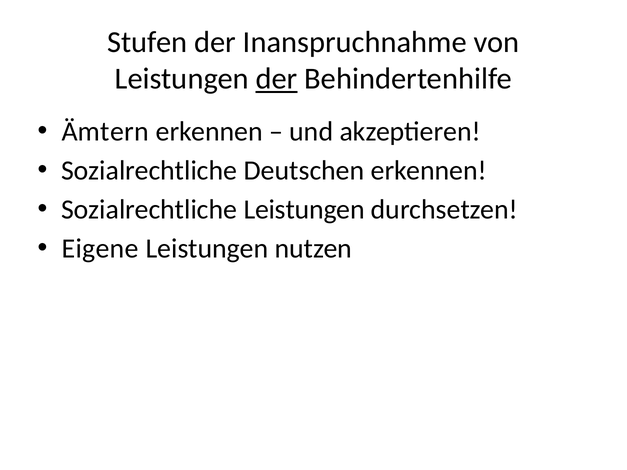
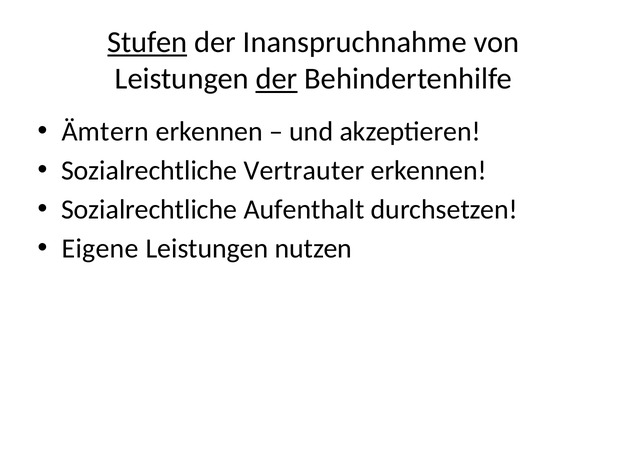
Stufen underline: none -> present
Deutschen: Deutschen -> Vertrauter
Sozialrechtliche Leistungen: Leistungen -> Aufenthalt
